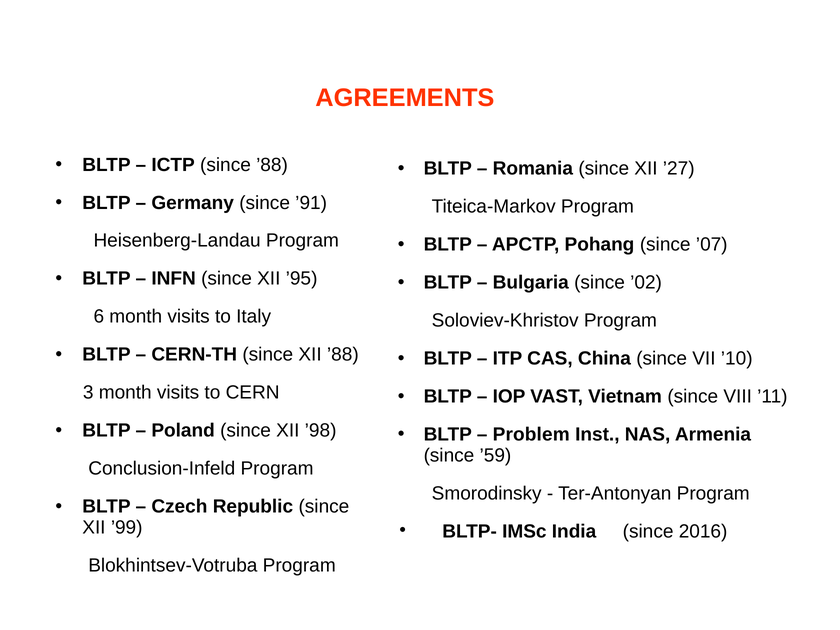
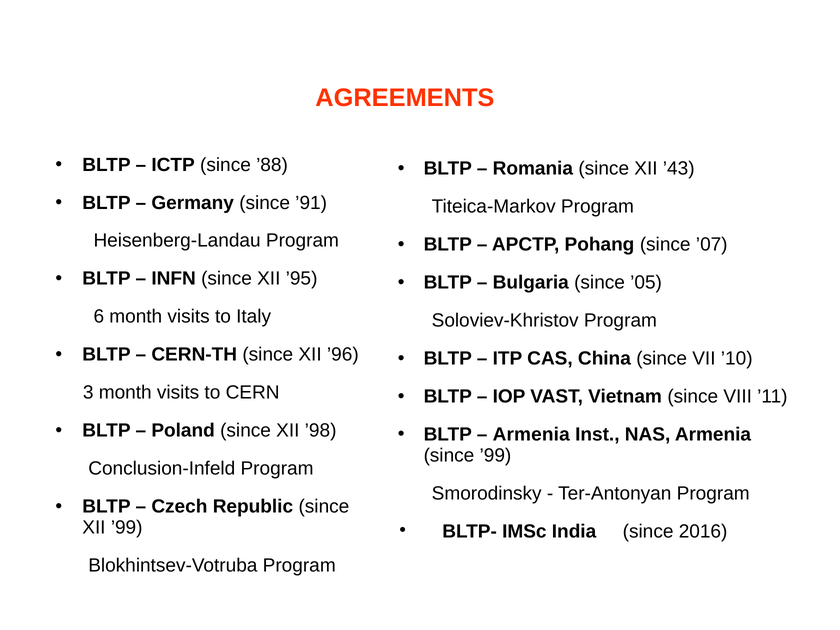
’27: ’27 -> ’43
’02: ’02 -> ’05
XII ’88: ’88 -> ’96
Problem at (531, 434): Problem -> Armenia
since ’59: ’59 -> ’99
